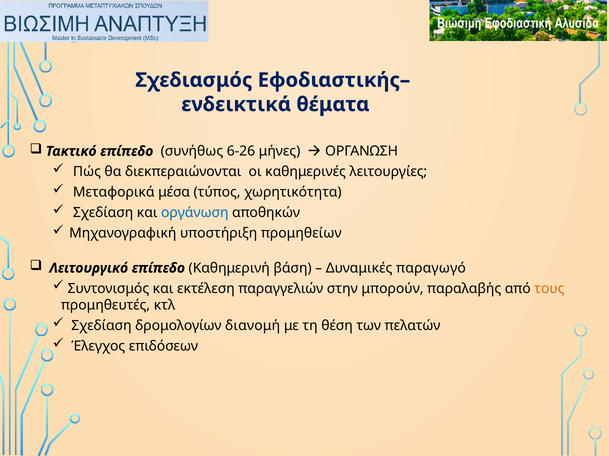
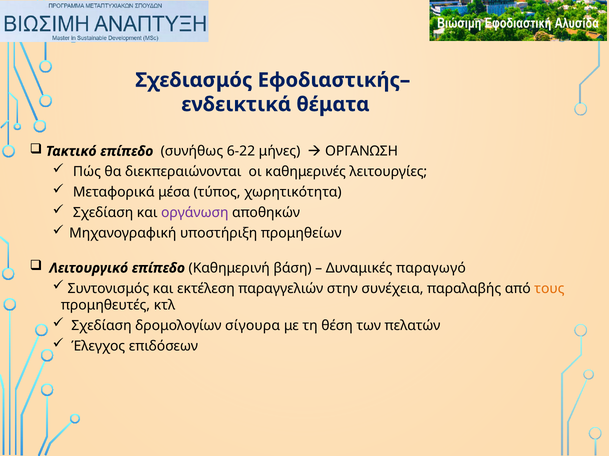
6-26: 6-26 -> 6-22
οργάνωση colour: blue -> purple
μπορούν: μπορούν -> συνέχεια
διανομή: διανομή -> σίγουρα
